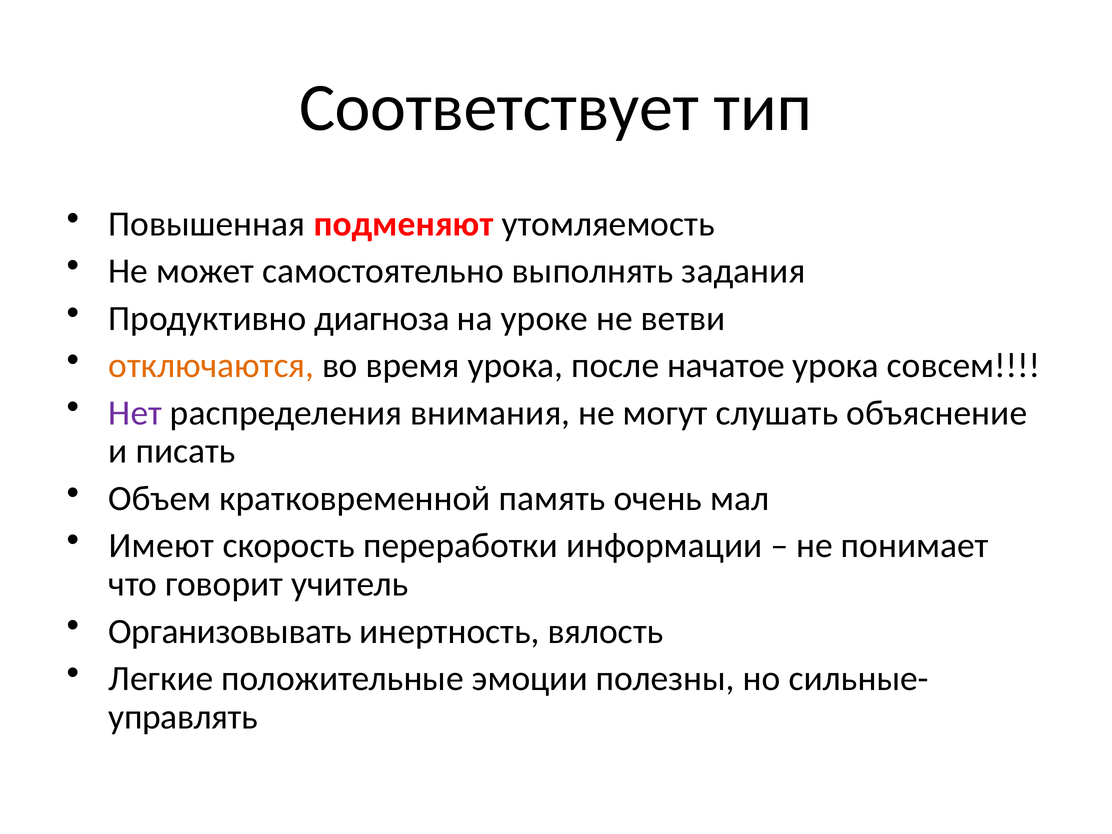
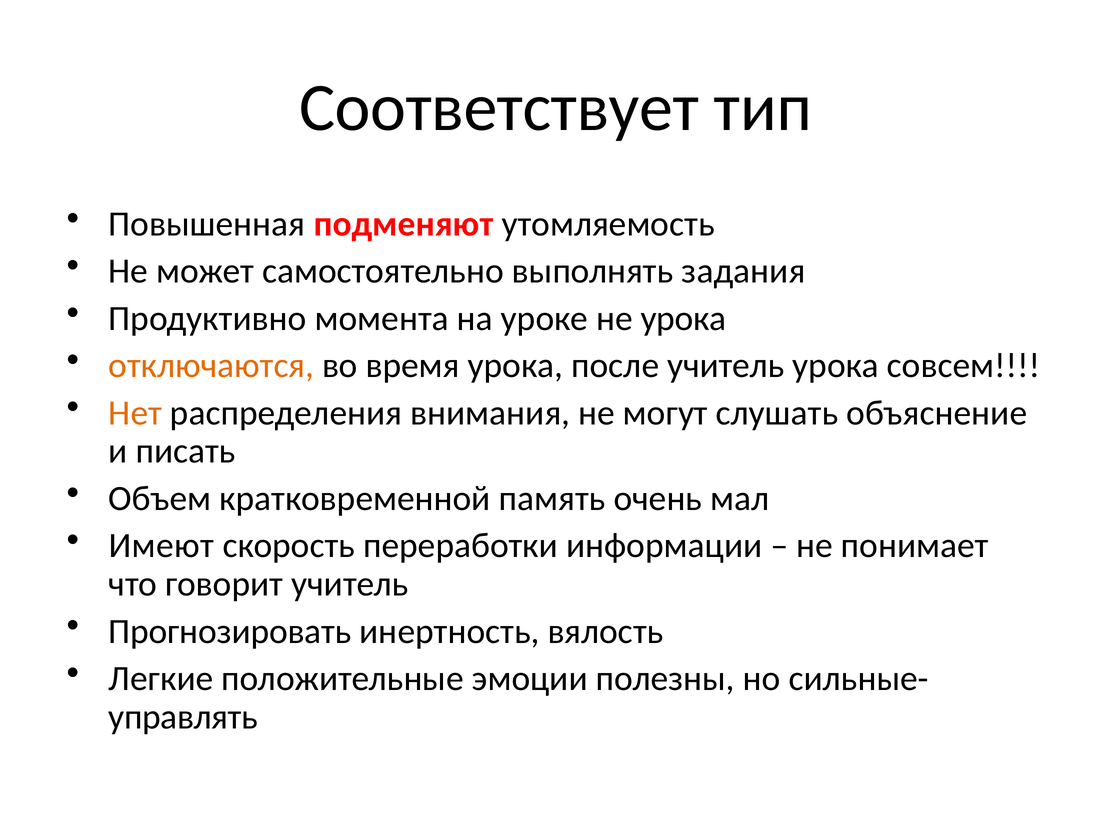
диагноза: диагноза -> момента
не ветви: ветви -> урока
после начатое: начатое -> учитель
Нет colour: purple -> orange
Организовывать: Организовывать -> Прогнозировать
